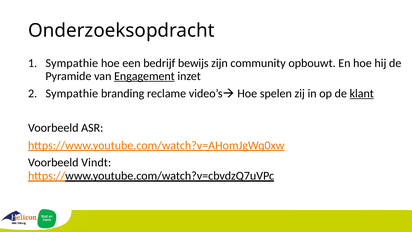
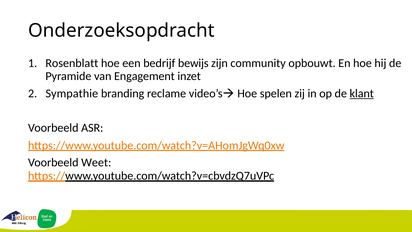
Sympathie at (72, 63): Sympathie -> Rosenblatt
Engagement underline: present -> none
Vindt: Vindt -> Weet
